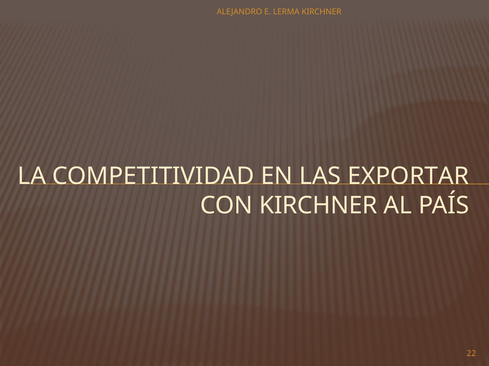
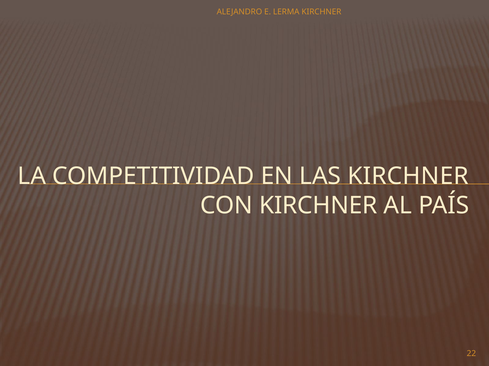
LAS EXPORTAR: EXPORTAR -> KIRCHNER
